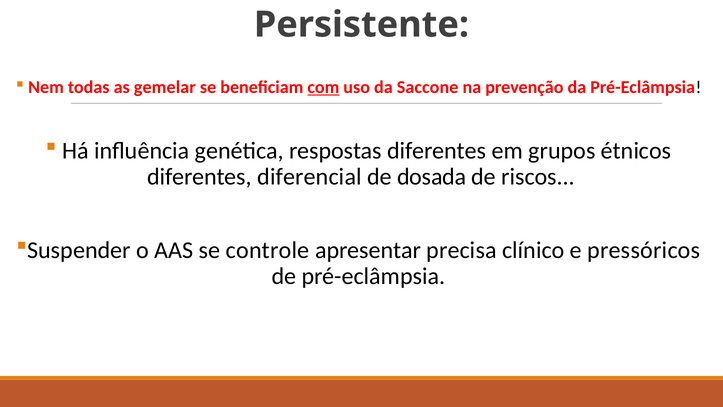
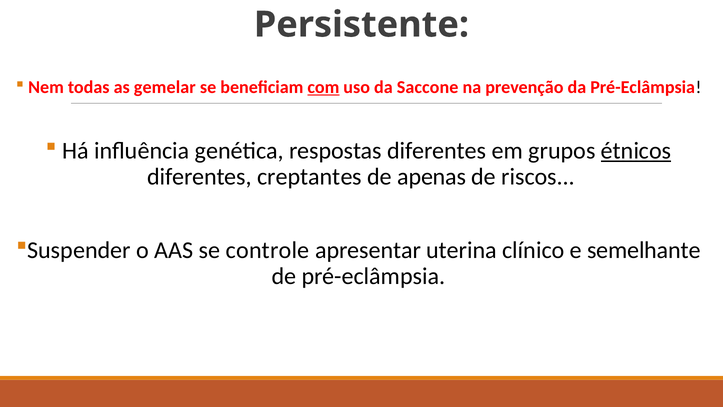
étnicos underline: none -> present
diferencial: diferencial -> creptantes
dosada: dosada -> apenas
precisa: precisa -> uterina
pressóricos: pressóricos -> semelhante
